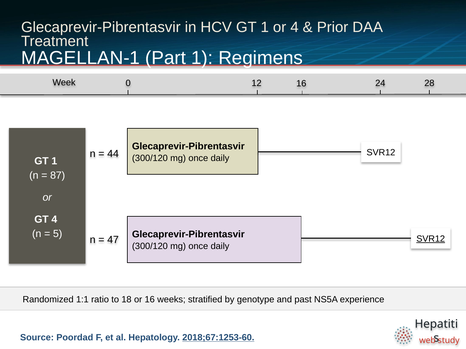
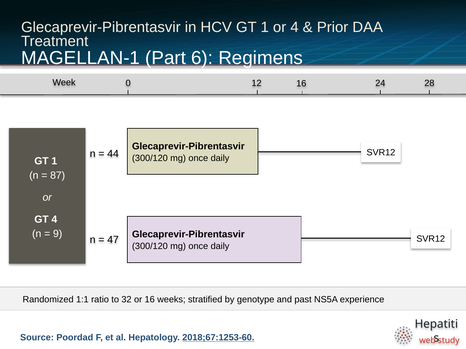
Part 1: 1 -> 6
5: 5 -> 9
SVR12 at (431, 239) underline: present -> none
18: 18 -> 32
